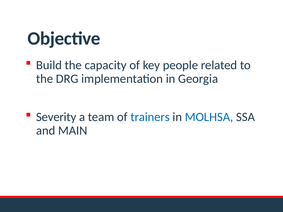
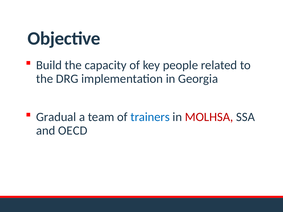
Severity: Severity -> Gradual
MOLHSA colour: blue -> red
MAIN: MAIN -> OECD
